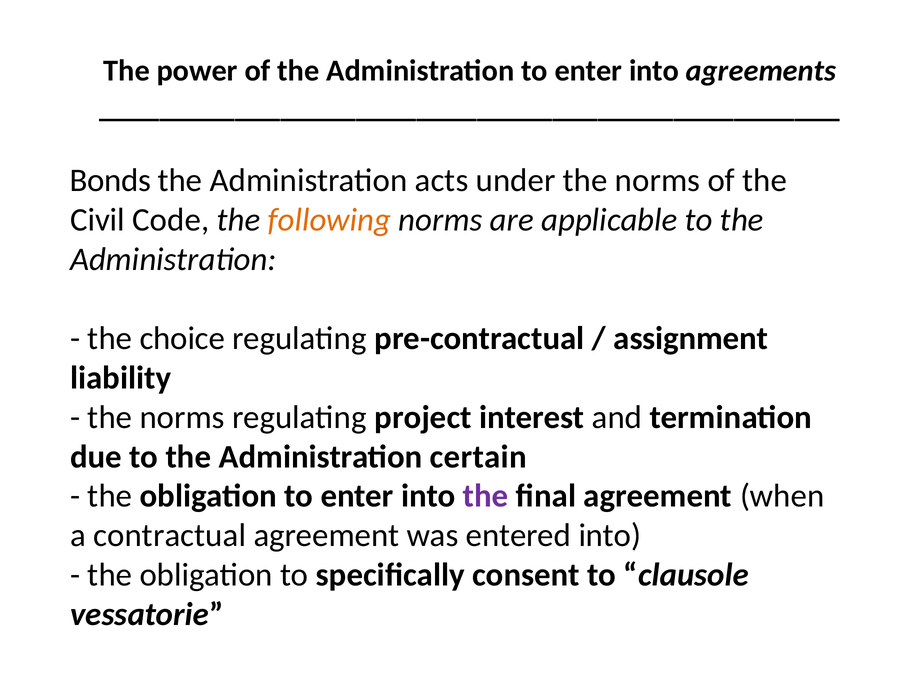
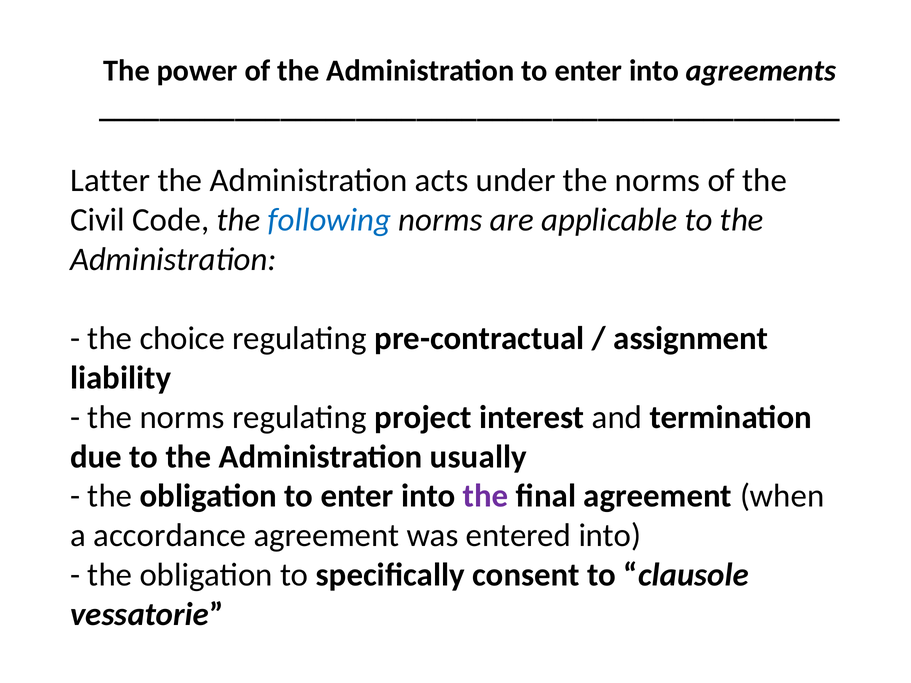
Bonds: Bonds -> Latter
following colour: orange -> blue
certain: certain -> usually
contractual: contractual -> accordance
